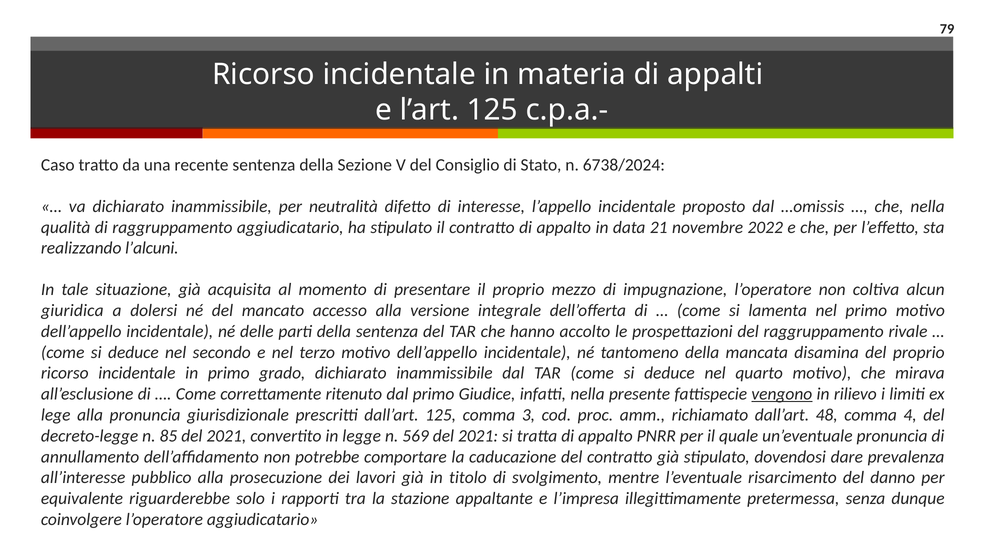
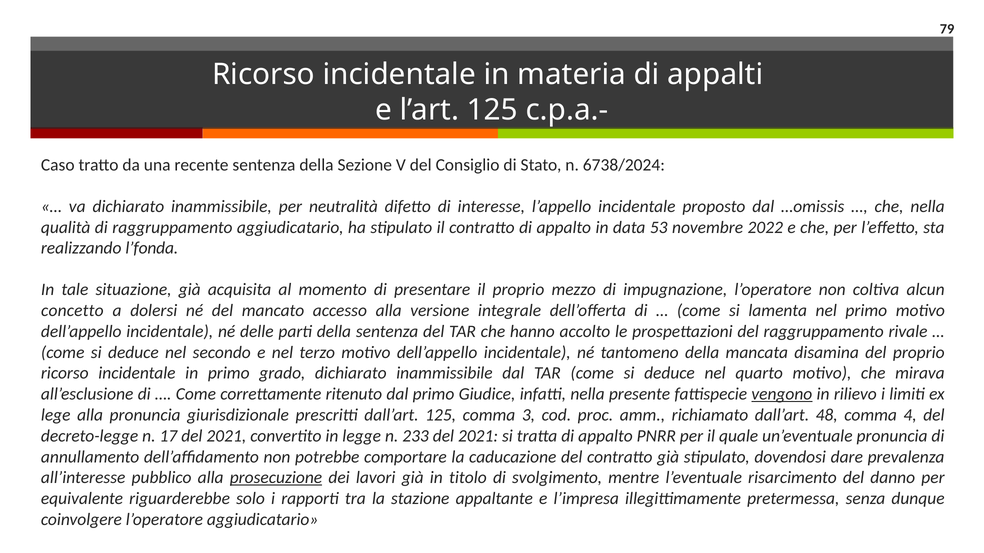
21: 21 -> 53
l’alcuni: l’alcuni -> l’fonda
giuridica: giuridica -> concetto
85: 85 -> 17
569: 569 -> 233
prosecuzione underline: none -> present
